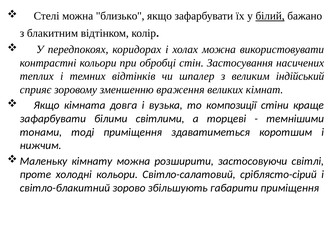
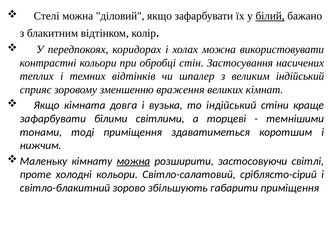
близько: близько -> діловий
то композиції: композиції -> індійський
можна at (133, 161) underline: none -> present
